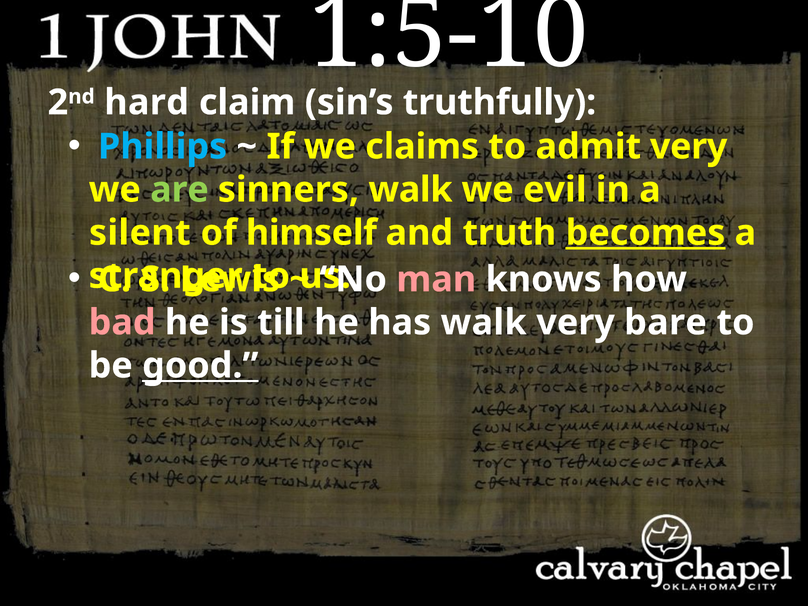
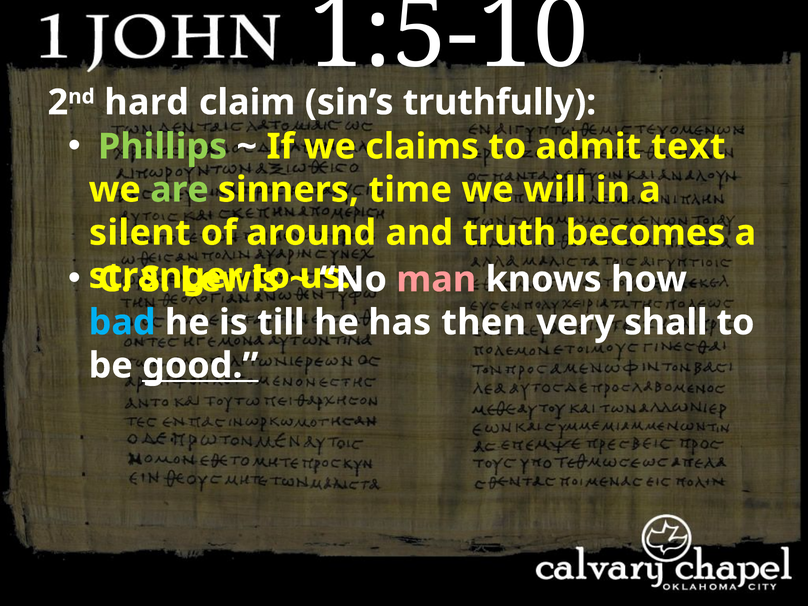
Phillips colour: light blue -> light green
admit very: very -> text
sinners walk: walk -> time
evil: evil -> will
himself: himself -> around
becomes underline: present -> none
bad colour: pink -> light blue
has walk: walk -> then
bare: bare -> shall
